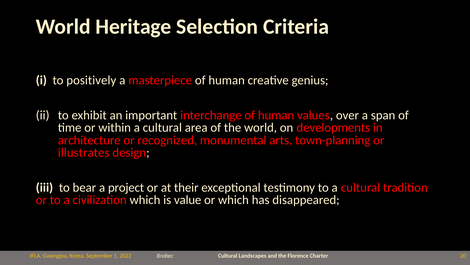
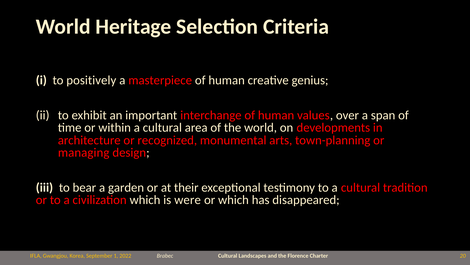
illustrates: illustrates -> managing
project: project -> garden
value: value -> were
